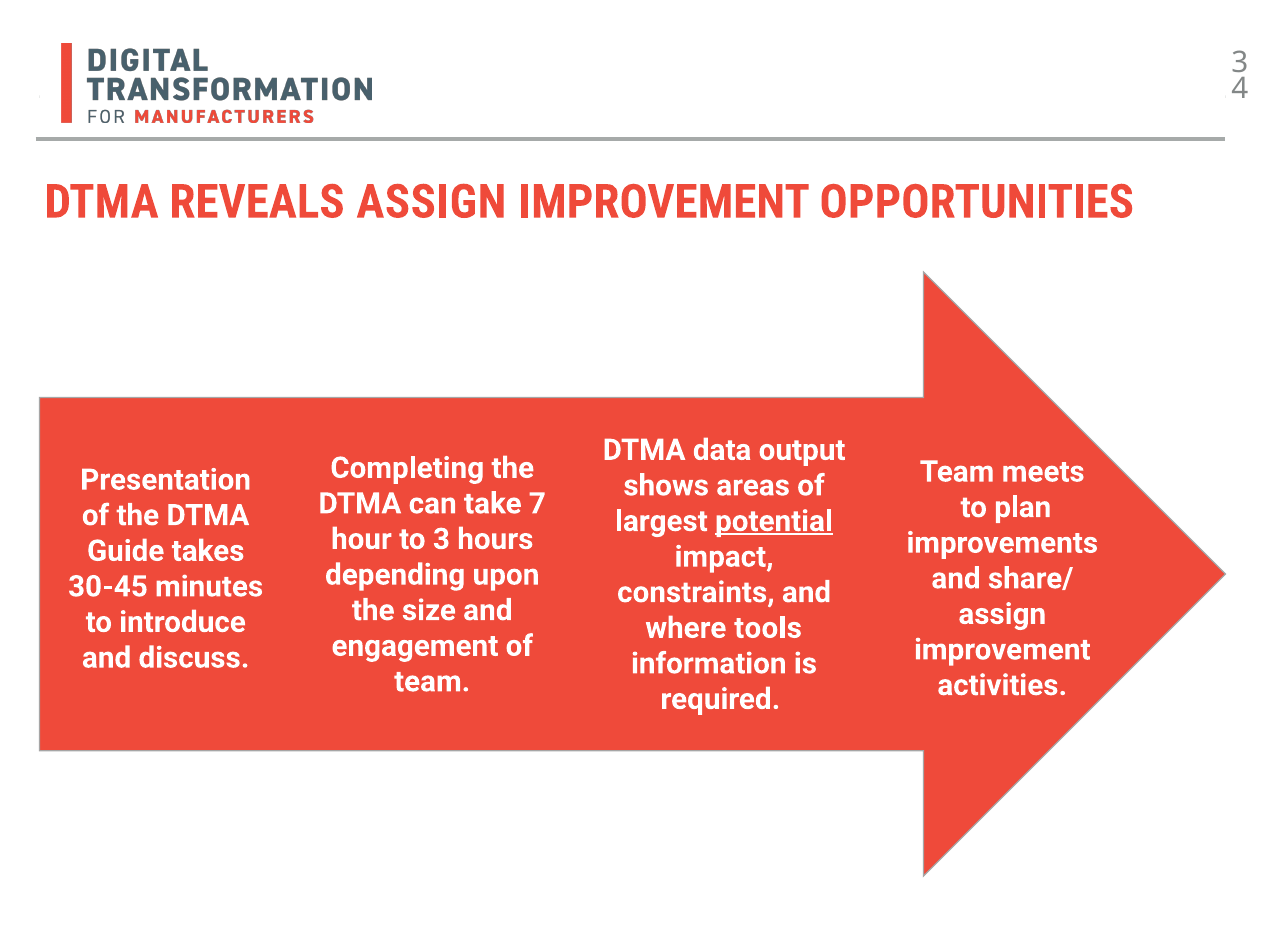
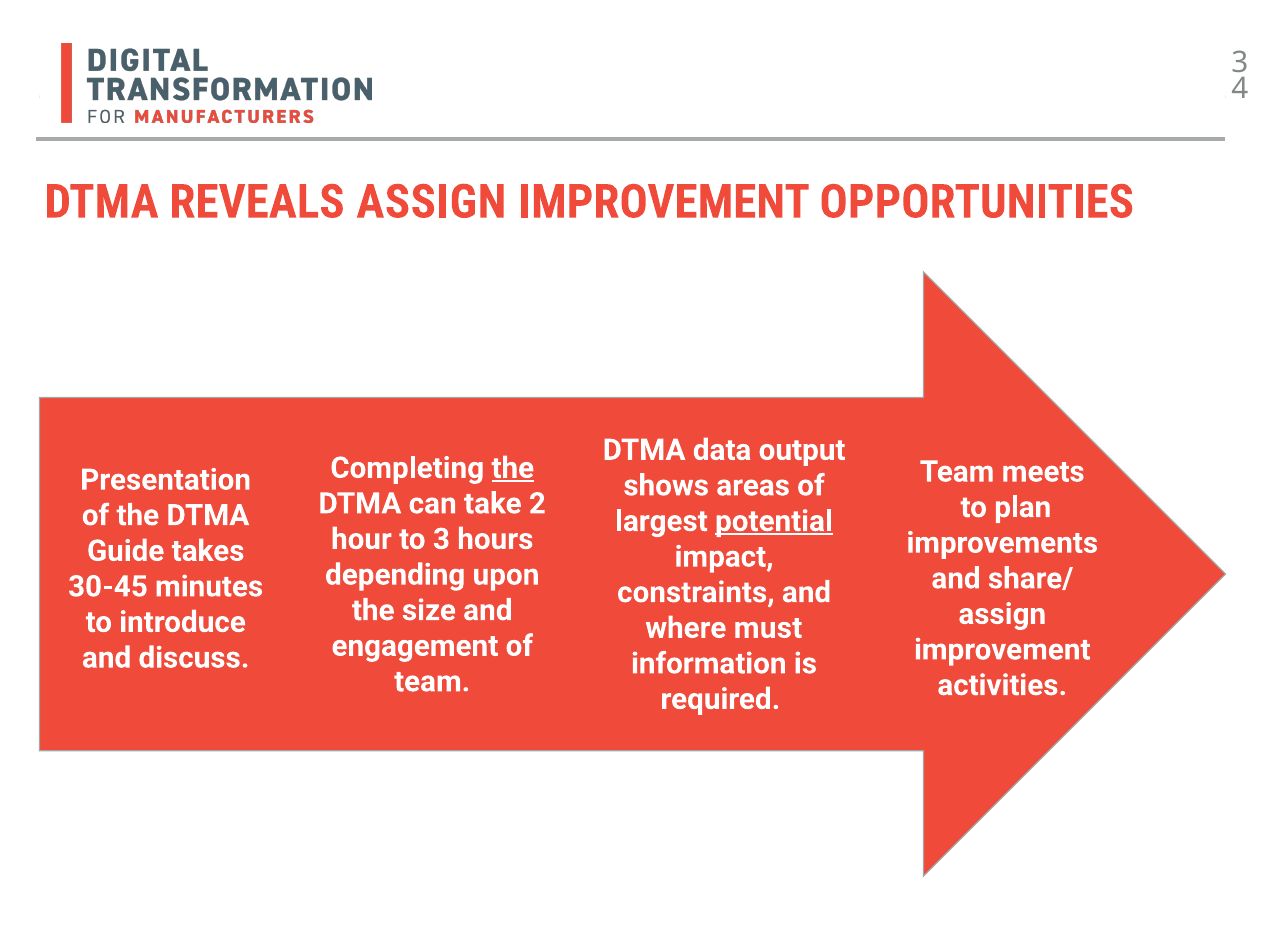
the at (513, 468) underline: none -> present
7: 7 -> 2
tools: tools -> must
